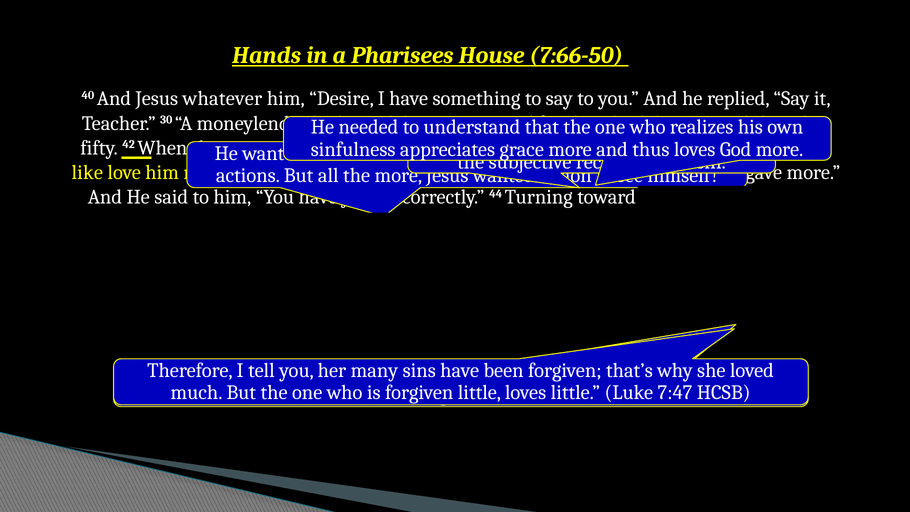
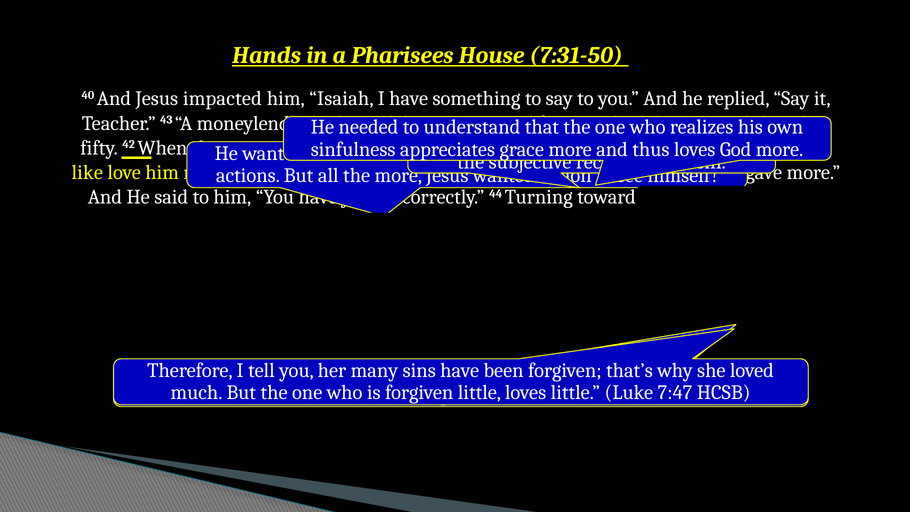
7:66-50: 7:66-50 -> 7:31-50
whatever: whatever -> impacted
Desire: Desire -> Isaiah
Teacher 30: 30 -> 43
